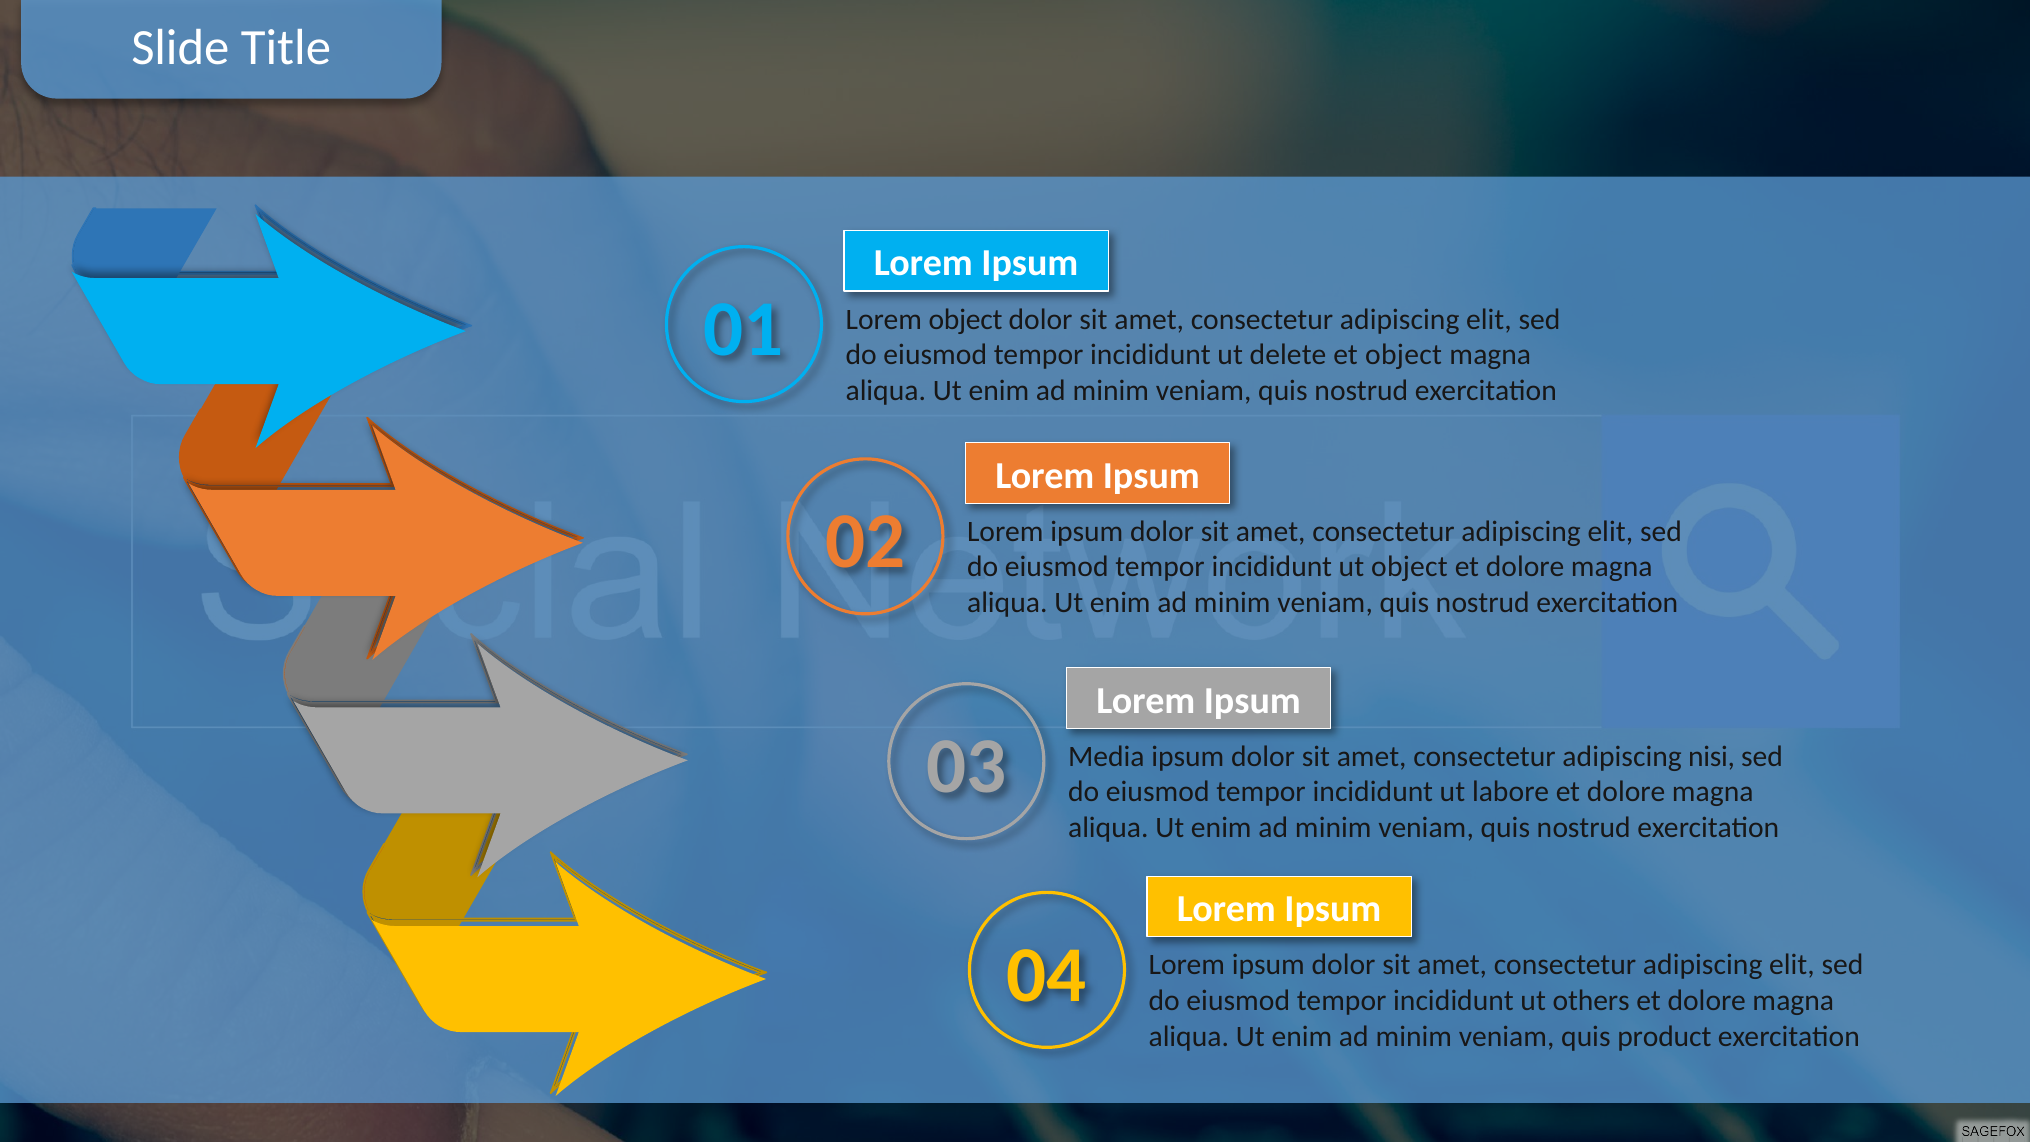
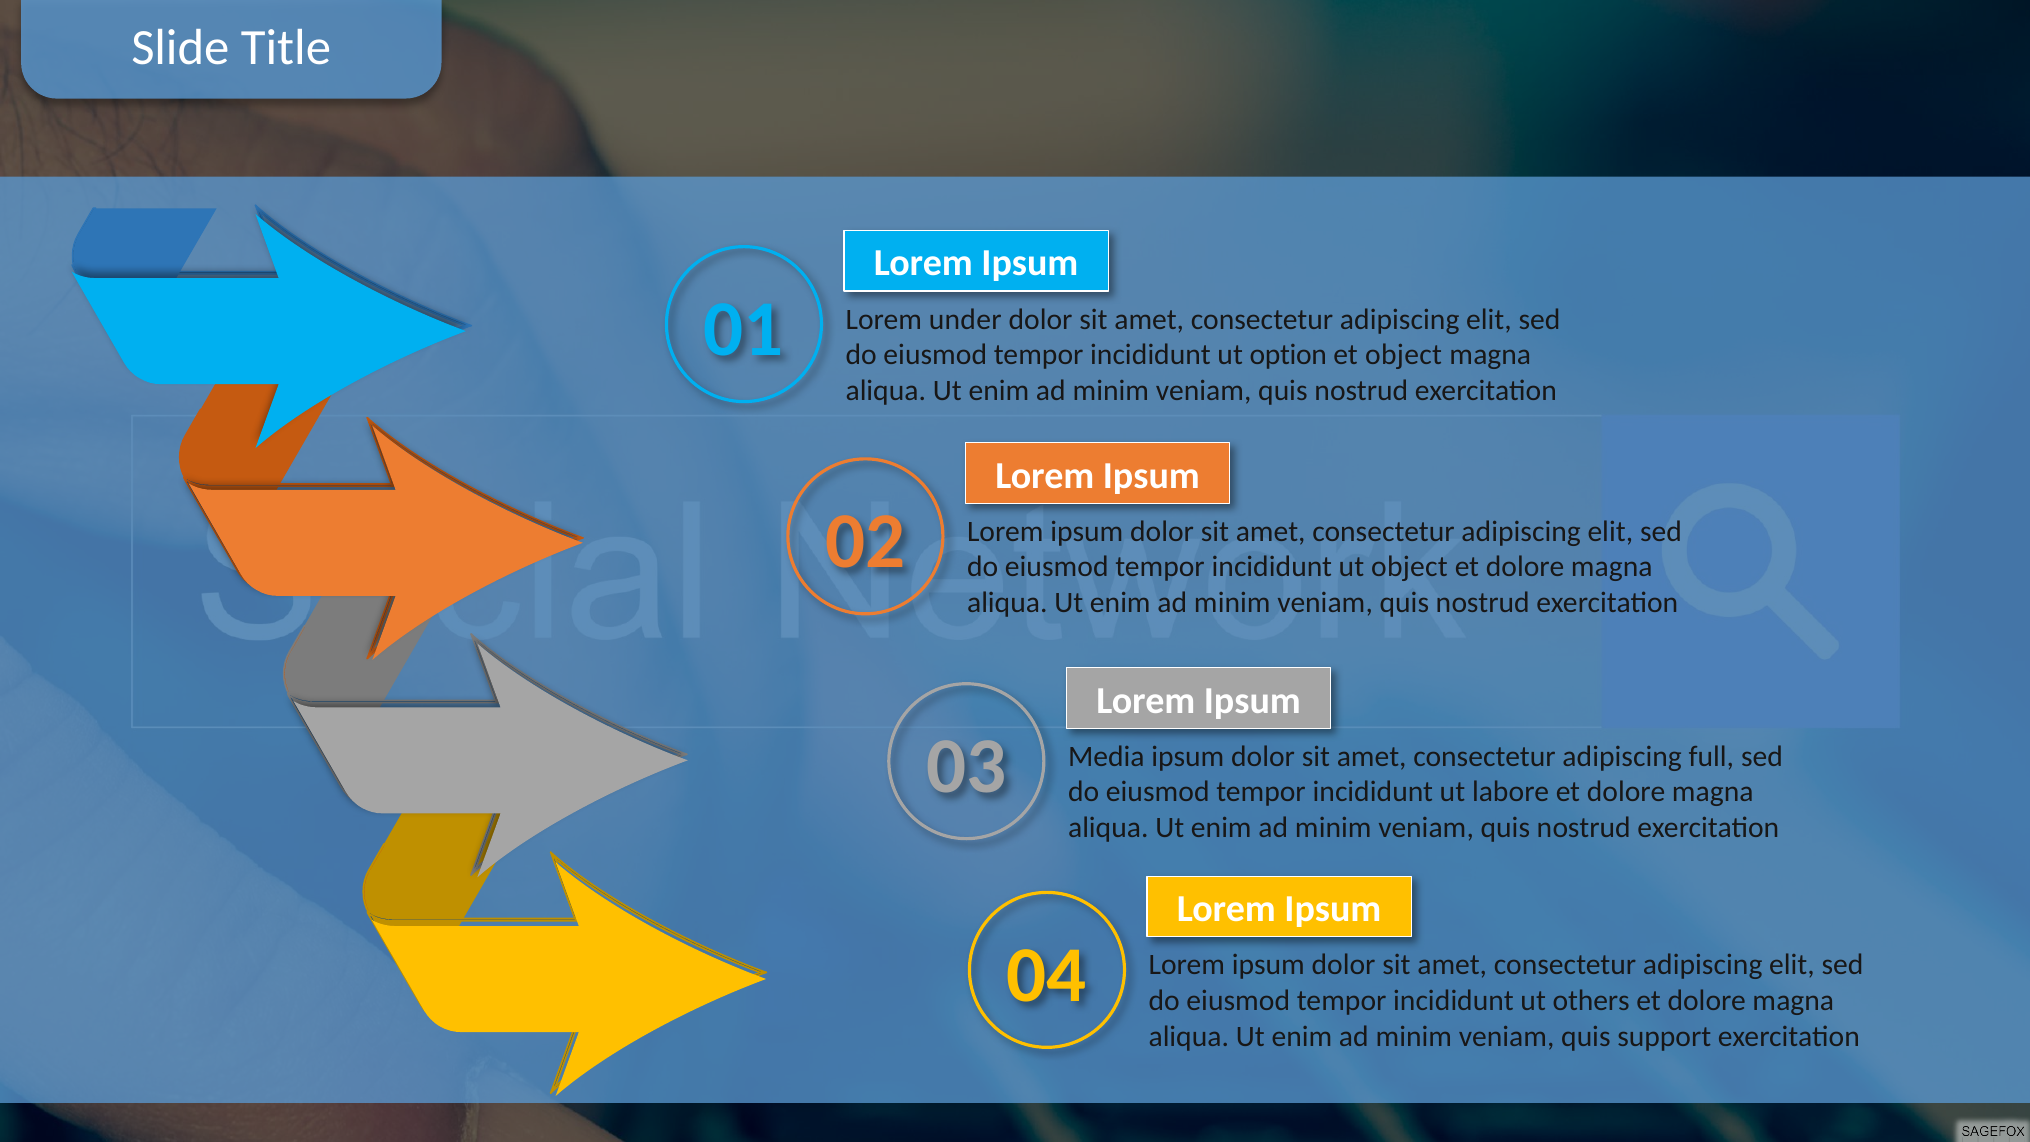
Lorem object: object -> under
delete: delete -> option
nisi: nisi -> full
product: product -> support
